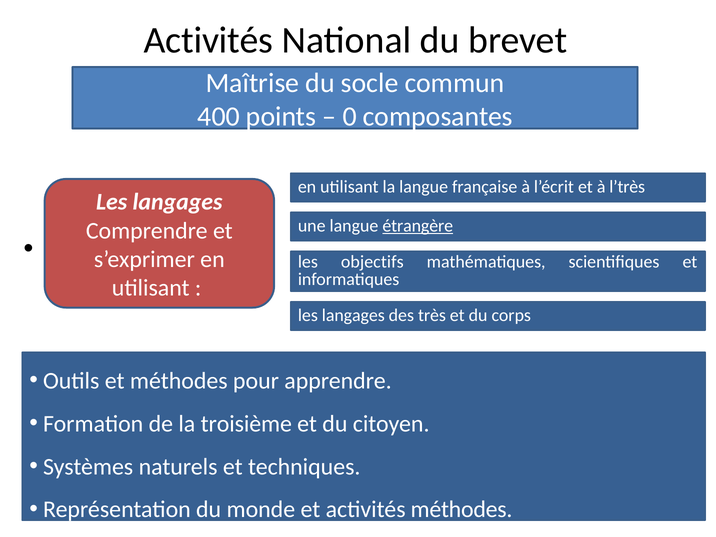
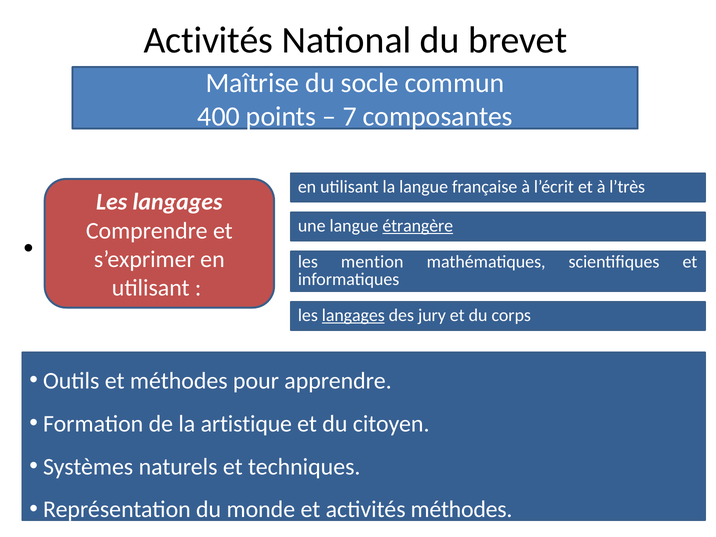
0: 0 -> 7
objectifs: objectifs -> mention
langages at (353, 315) underline: none -> present
très: très -> jury
troisième: troisième -> artistique
